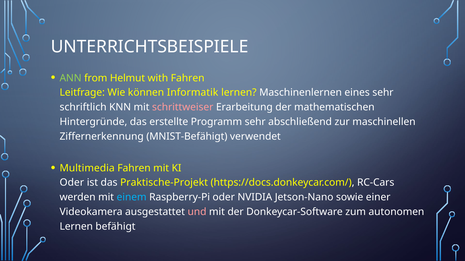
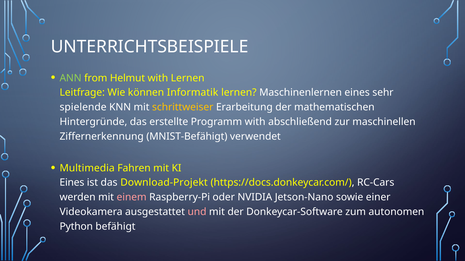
with Fahren: Fahren -> Lernen
schriftlich: schriftlich -> spielende
schrittweiser colour: pink -> yellow
Programm sehr: sehr -> with
Oder at (72, 183): Oder -> Eines
Praktische-Projekt: Praktische-Projekt -> Download-Projekt
einem colour: light blue -> pink
Lernen at (76, 227): Lernen -> Python
